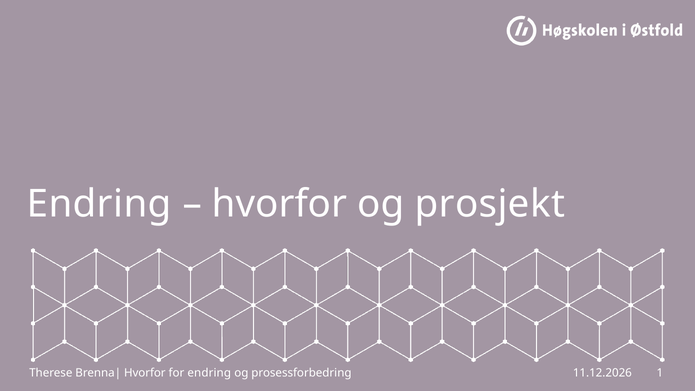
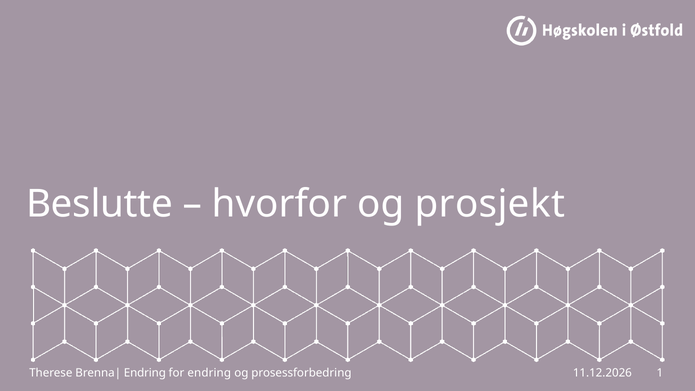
Endring at (99, 204): Endring -> Beslutte
Hvorfor at (145, 373): Hvorfor -> Endring
